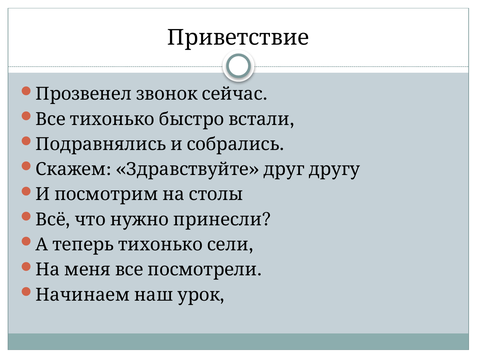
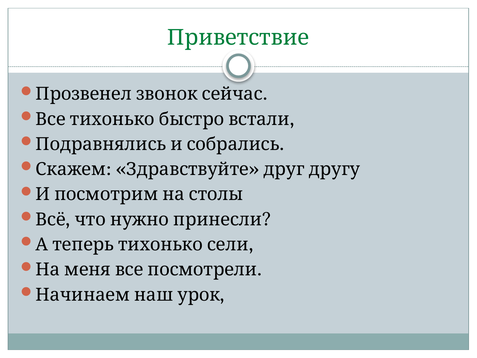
Приветствие colour: black -> green
